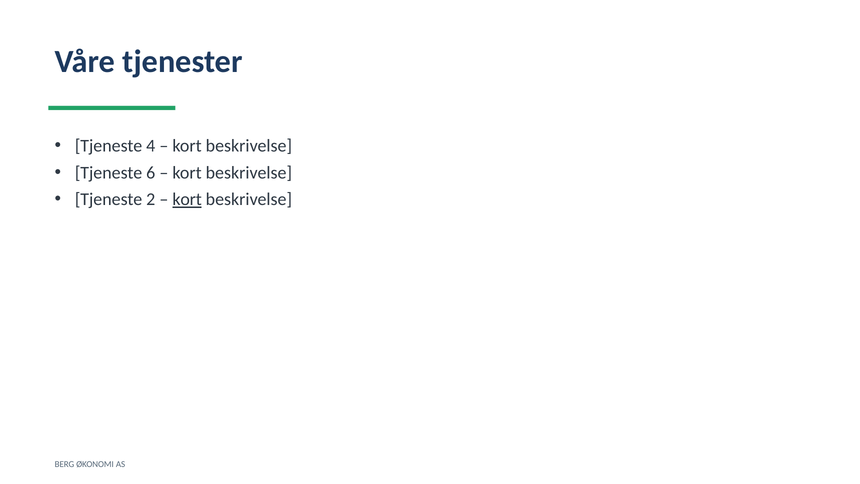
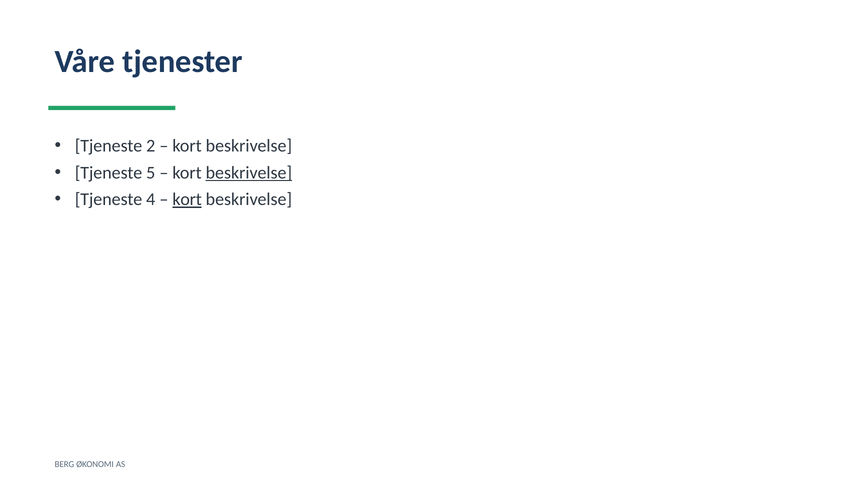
4: 4 -> 2
6: 6 -> 5
beskrivelse at (249, 173) underline: none -> present
2: 2 -> 4
